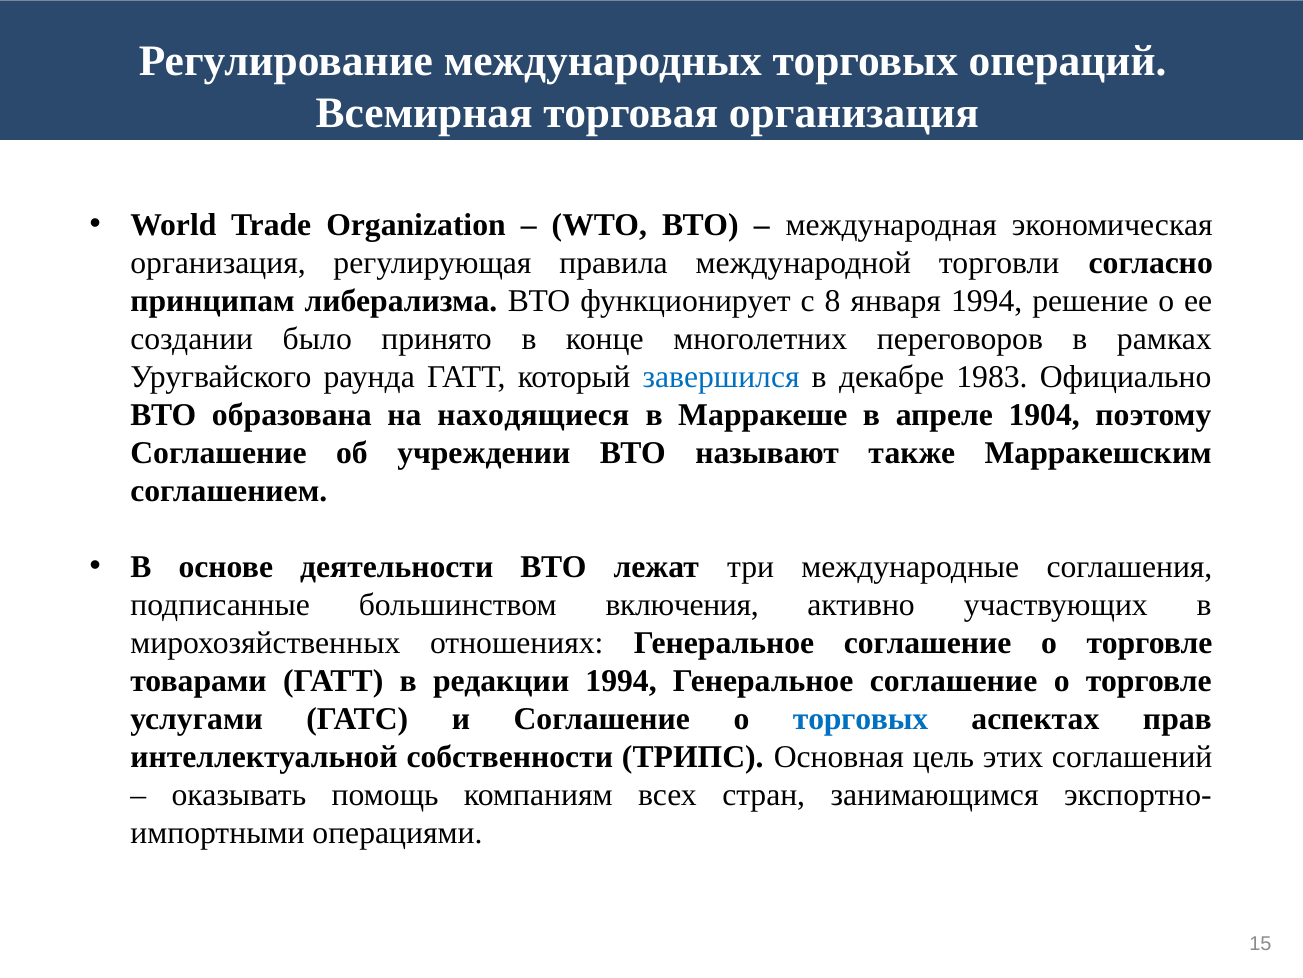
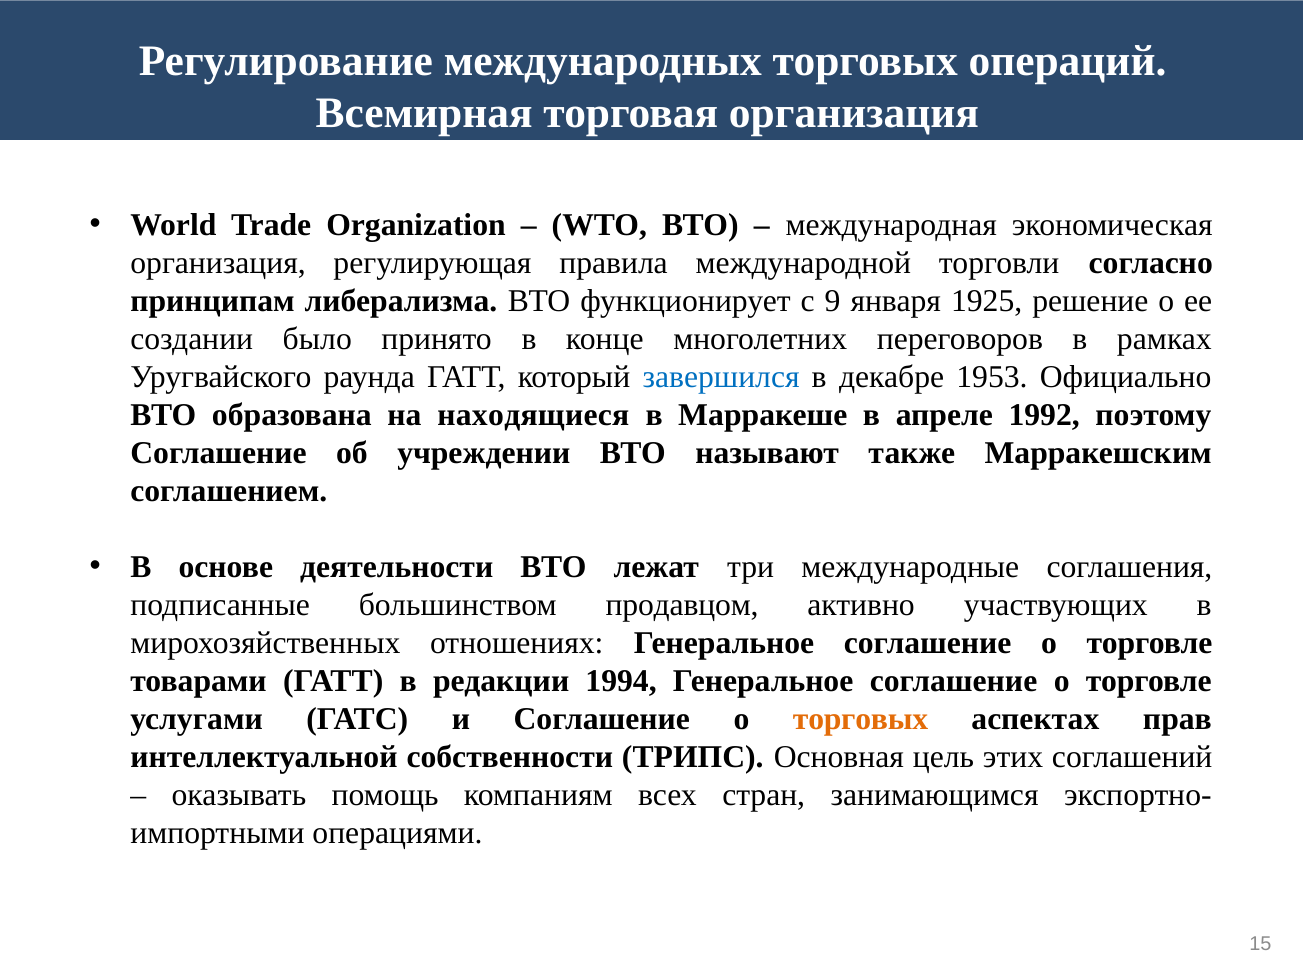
8: 8 -> 9
января 1994: 1994 -> 1925
1983: 1983 -> 1953
1904: 1904 -> 1992
включения: включения -> продавцом
торговых at (861, 718) colour: blue -> orange
